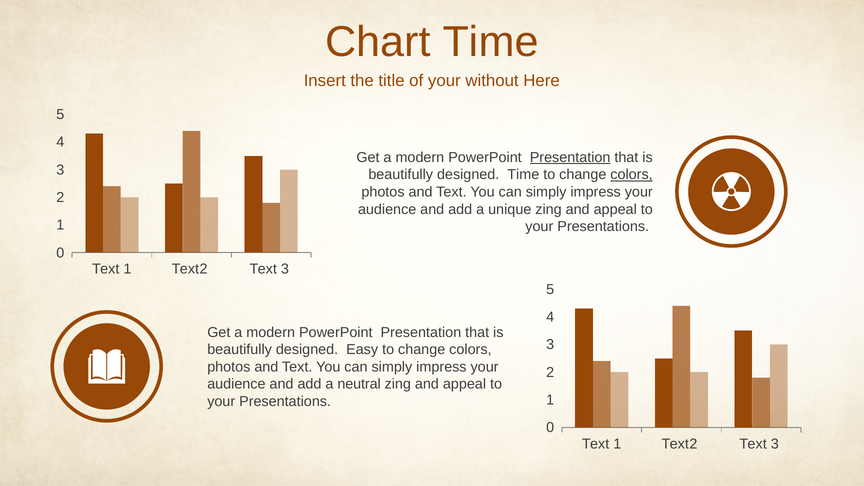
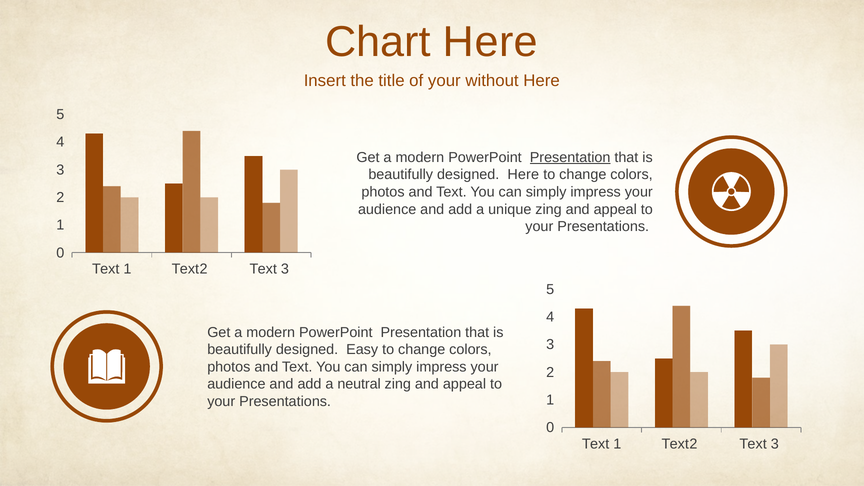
Chart Time: Time -> Here
designed Time: Time -> Here
colors at (632, 175) underline: present -> none
